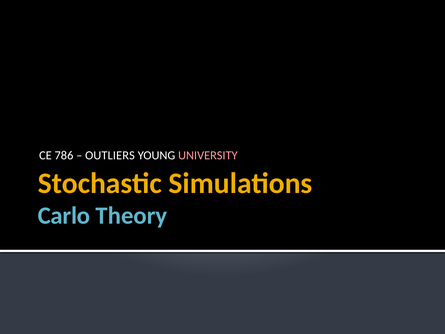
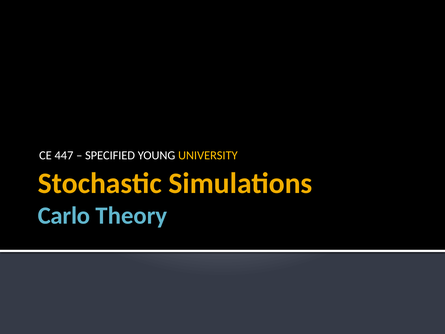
786: 786 -> 447
OUTLIERS: OUTLIERS -> SPECIFIED
UNIVERSITY colour: pink -> yellow
